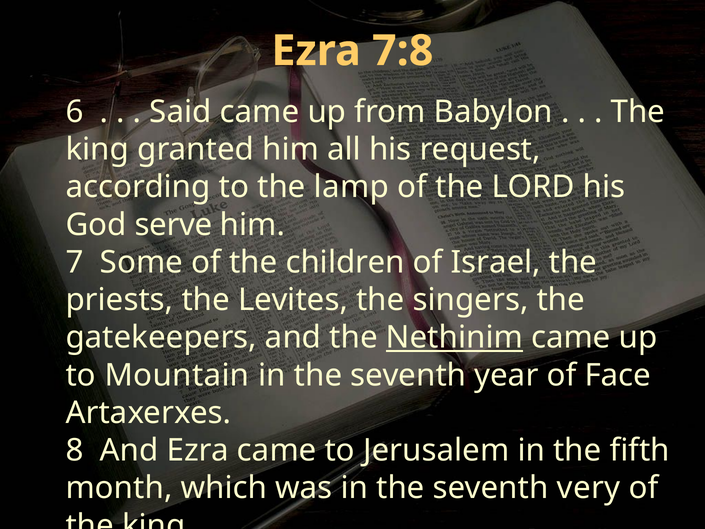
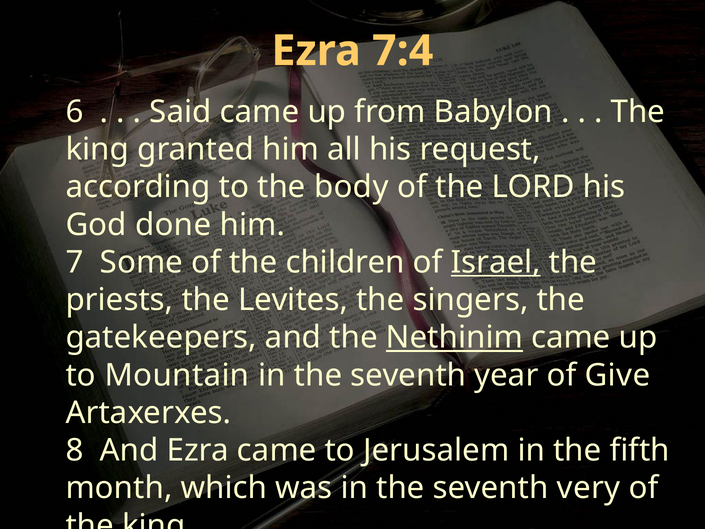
7:8: 7:8 -> 7:4
lamp: lamp -> body
serve: serve -> done
Israel underline: none -> present
Face: Face -> Give
